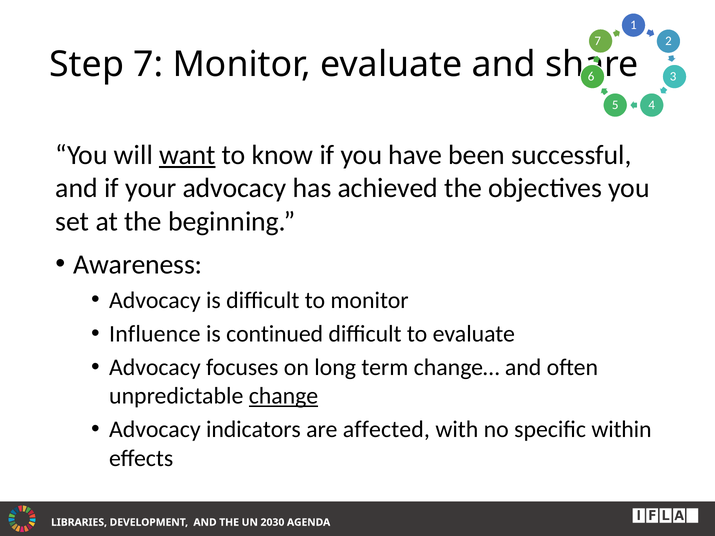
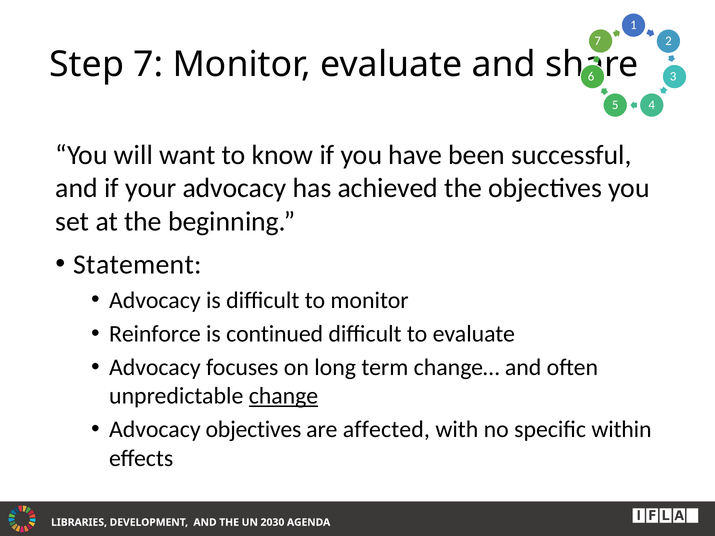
want underline: present -> none
Awareness: Awareness -> Statement
Influence: Influence -> Reinforce
Advocacy indicators: indicators -> objectives
